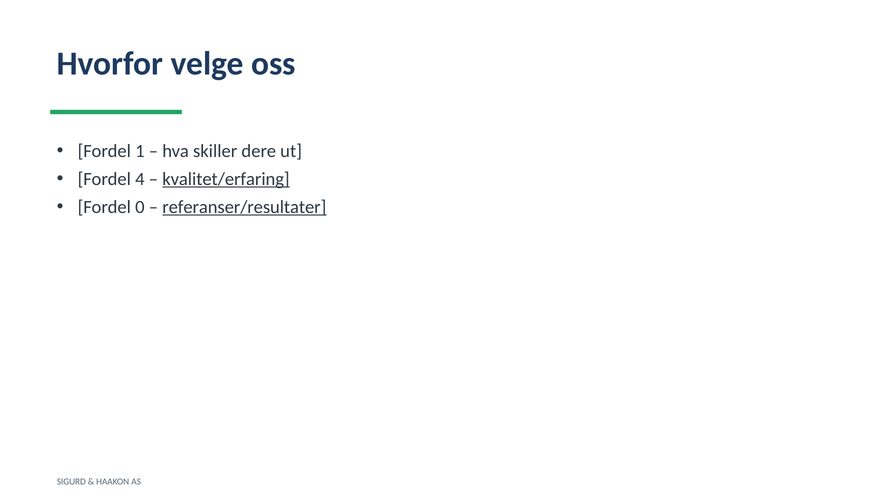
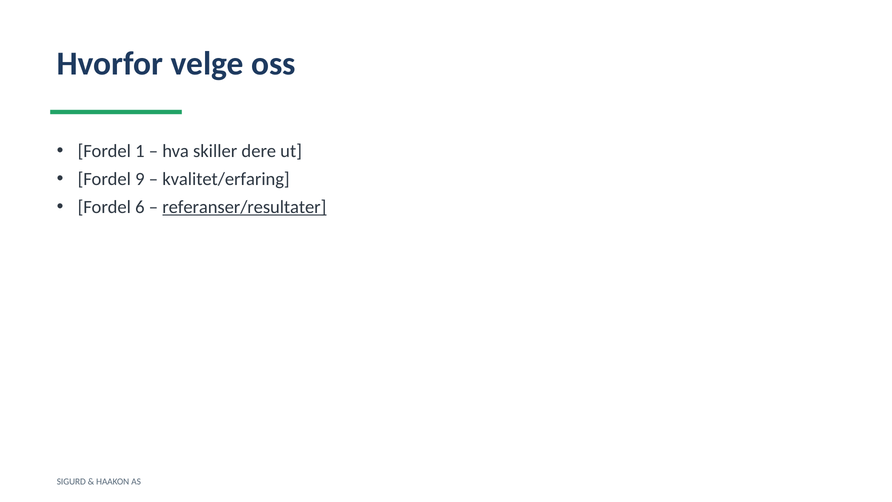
4: 4 -> 9
kvalitet/erfaring underline: present -> none
0: 0 -> 6
